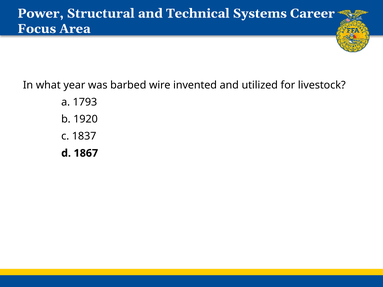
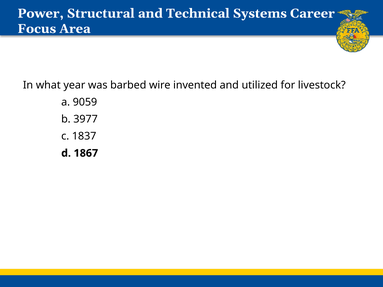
1793: 1793 -> 9059
1920: 1920 -> 3977
